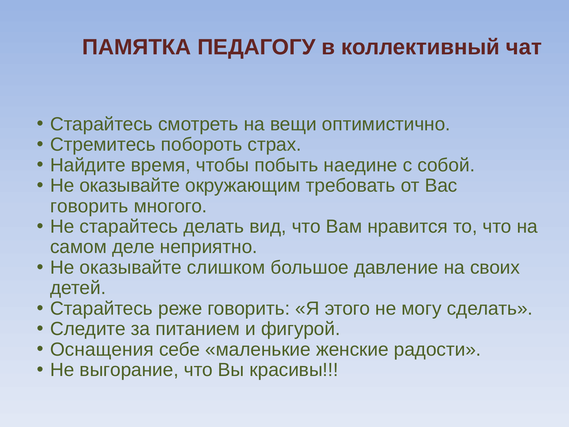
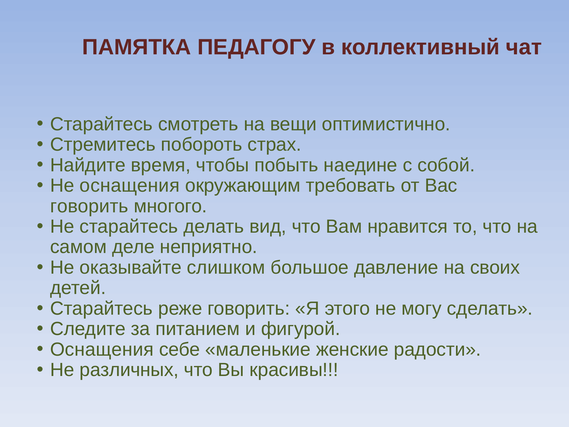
оказывайте at (130, 185): оказывайте -> оснащения
выгорание: выгорание -> различных
